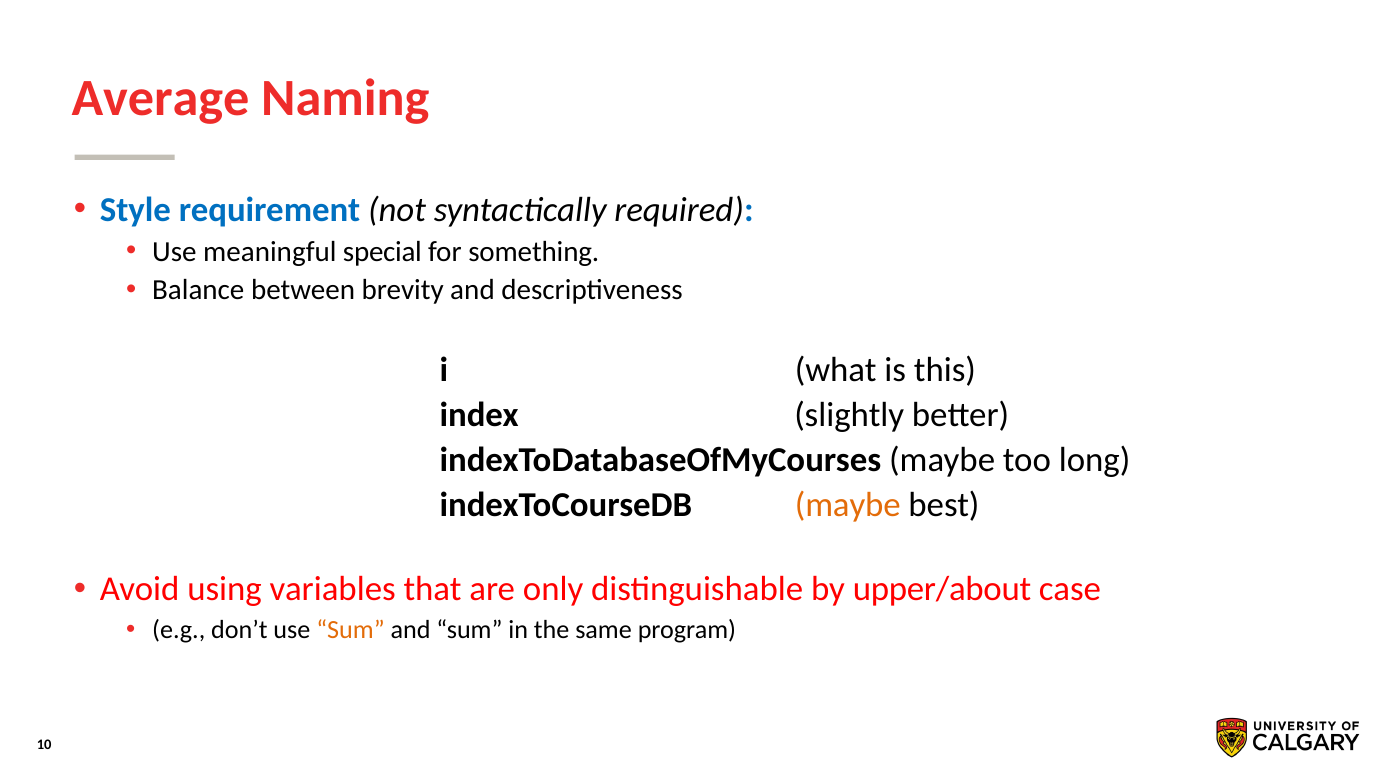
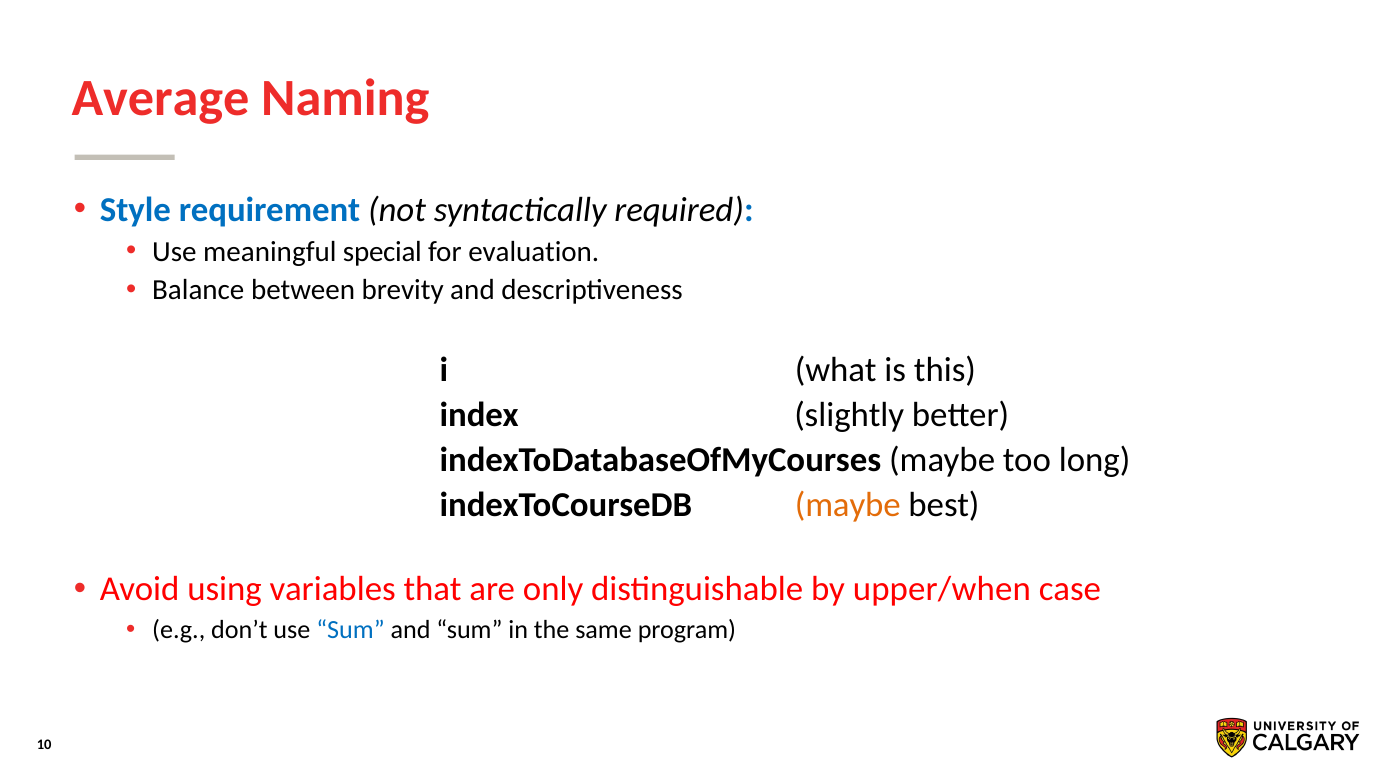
something: something -> evaluation
upper/about: upper/about -> upper/when
Sum at (350, 630) colour: orange -> blue
